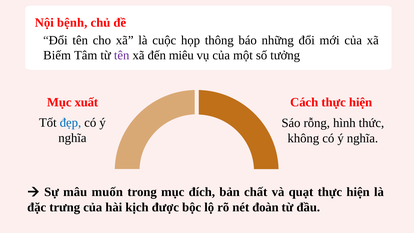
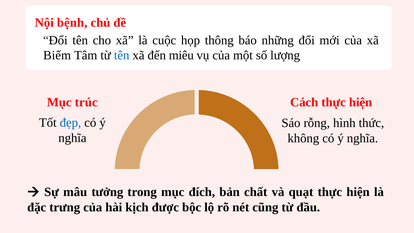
tên at (122, 55) colour: purple -> blue
tưởng: tưởng -> lượng
xuất: xuất -> trúc
muốn: muốn -> tưởng
đoàn: đoàn -> cũng
